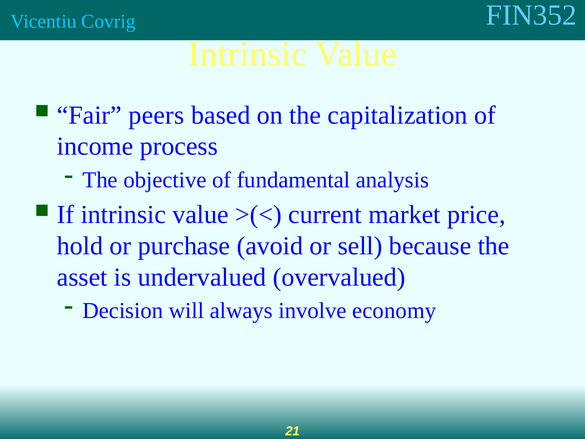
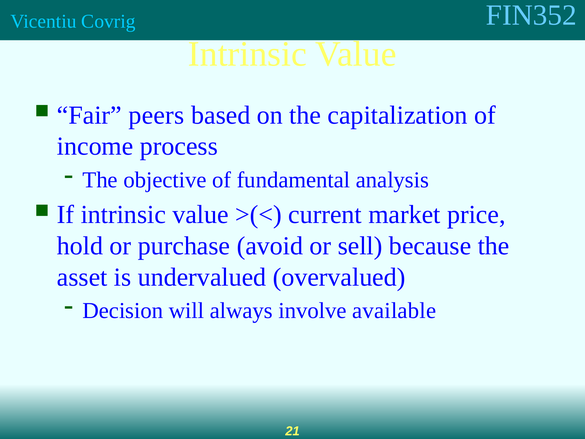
economy: economy -> available
